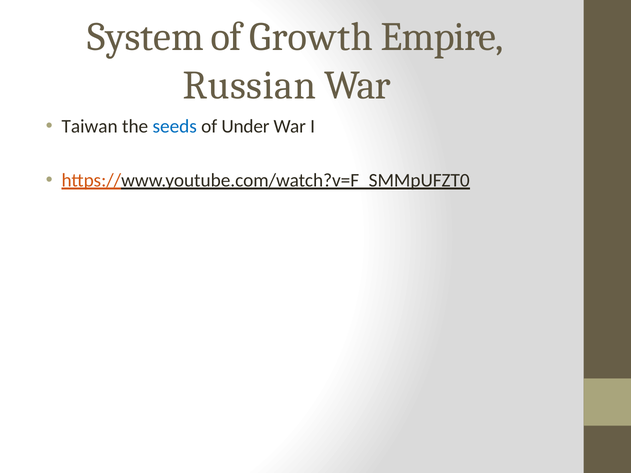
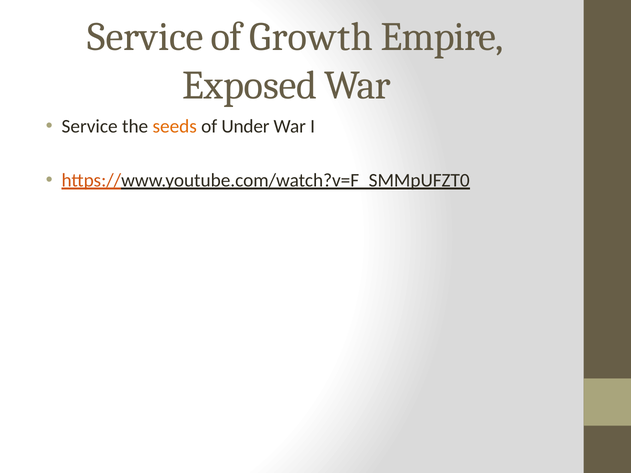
System at (146, 37): System -> Service
Russian: Russian -> Exposed
Taiwan at (90, 126): Taiwan -> Service
seeds colour: blue -> orange
